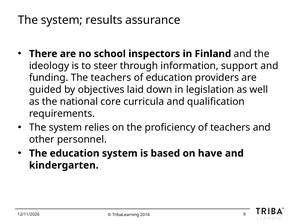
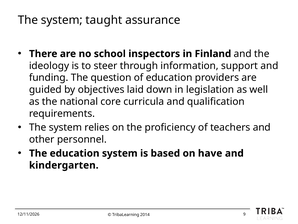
results: results -> taught
The teachers: teachers -> question
